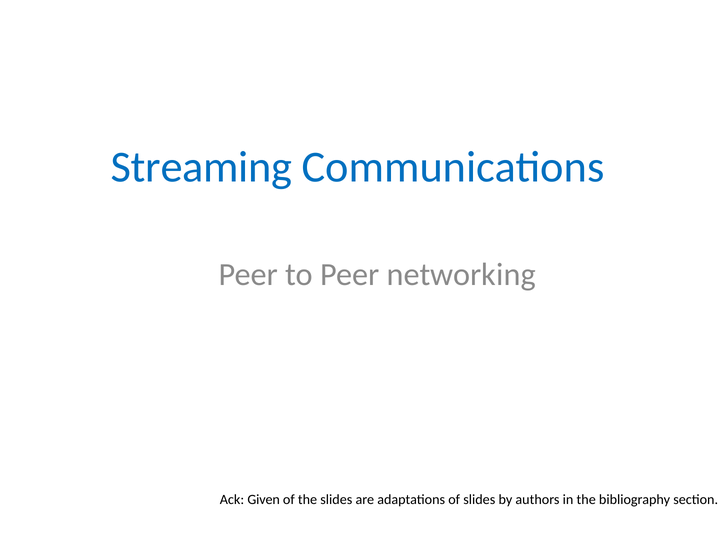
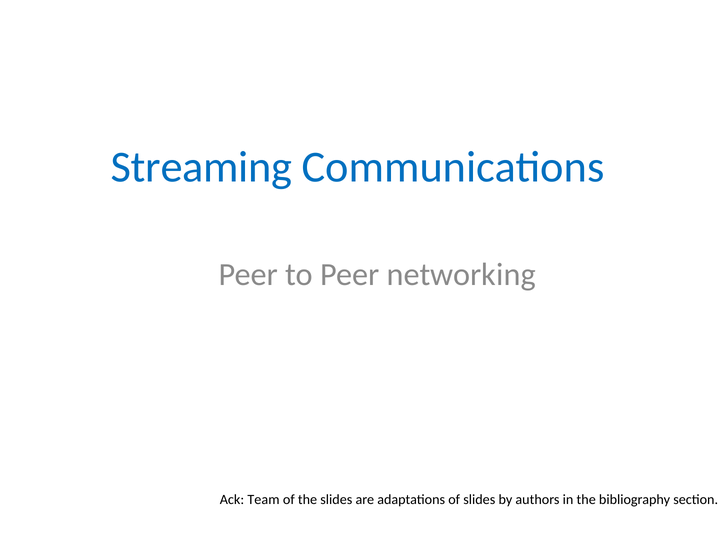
Given: Given -> Team
